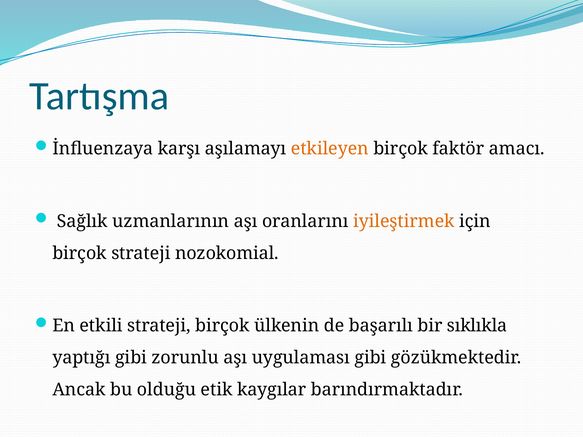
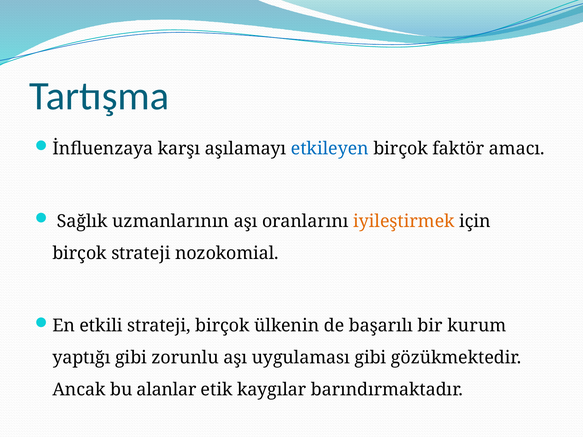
etkileyen colour: orange -> blue
sıklıkla: sıklıkla -> kurum
olduğu: olduğu -> alanlar
